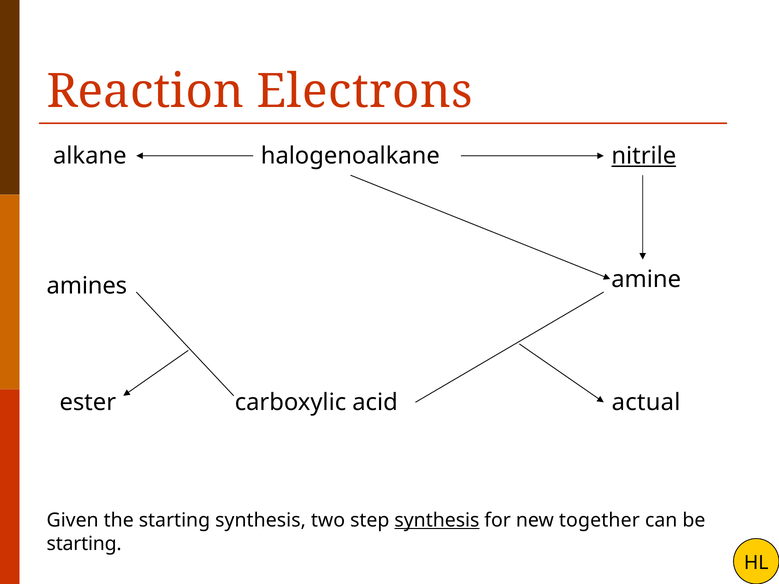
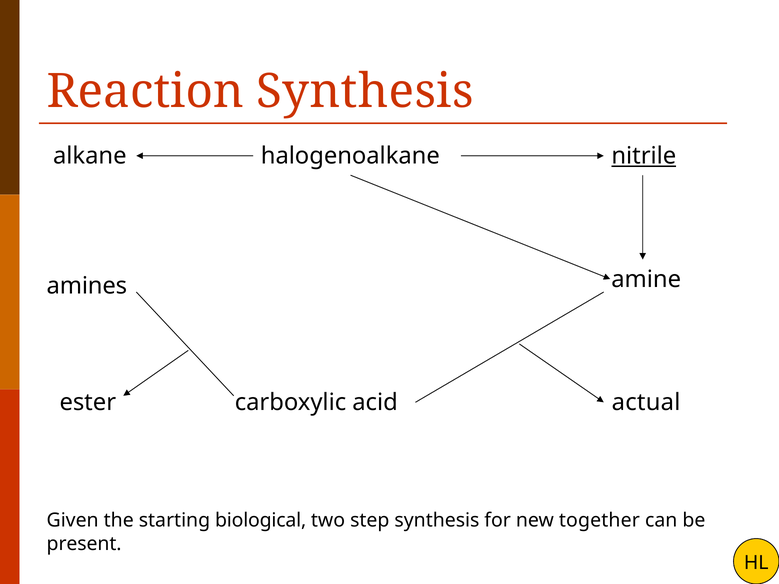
Reaction Electrons: Electrons -> Synthesis
starting synthesis: synthesis -> biological
synthesis at (437, 521) underline: present -> none
starting at (84, 544): starting -> present
